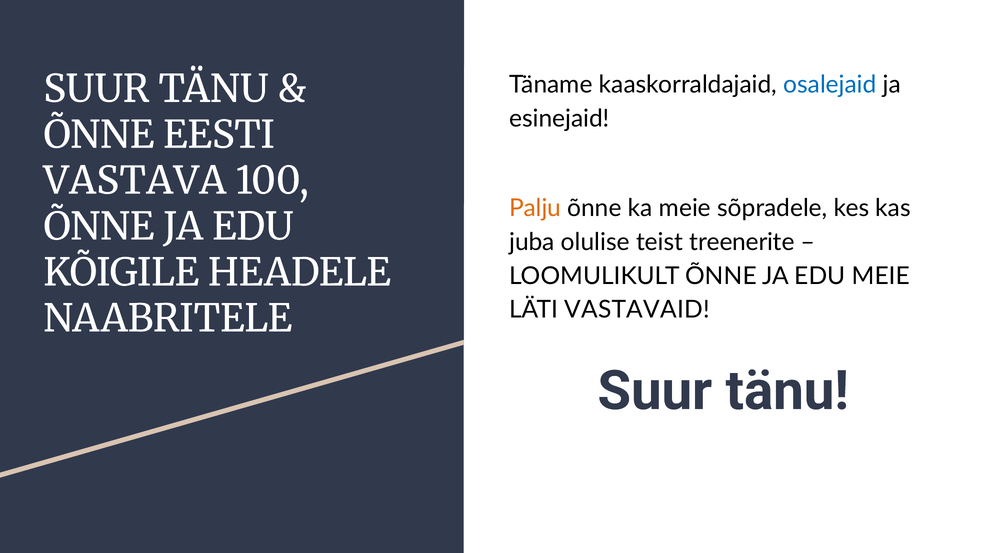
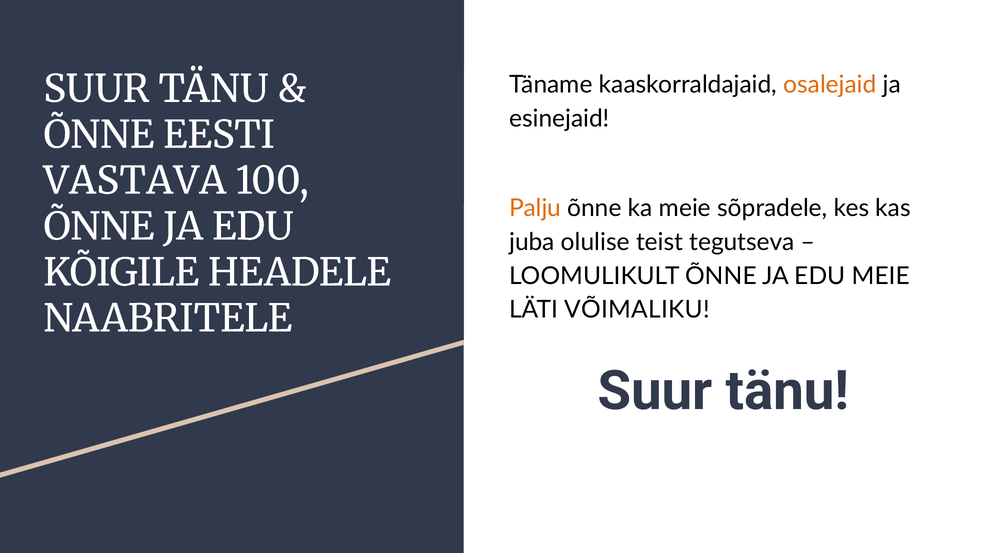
osalejaid colour: blue -> orange
treenerite: treenerite -> tegutseva
VASTAVAID: VASTAVAID -> VÕIMALIKU
